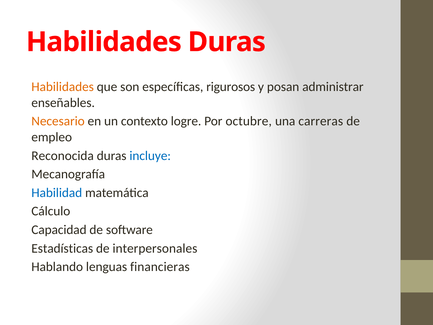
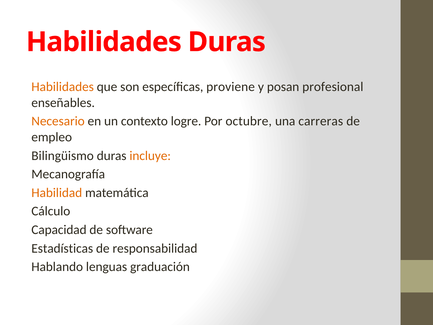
rigurosos: rigurosos -> proviene
administrar: administrar -> profesional
Reconocida: Reconocida -> Bilingüismo
incluye colour: blue -> orange
Habilidad colour: blue -> orange
interpersonales: interpersonales -> responsabilidad
financieras: financieras -> graduación
